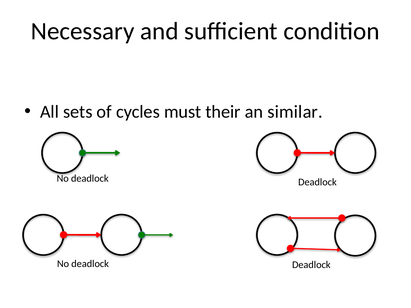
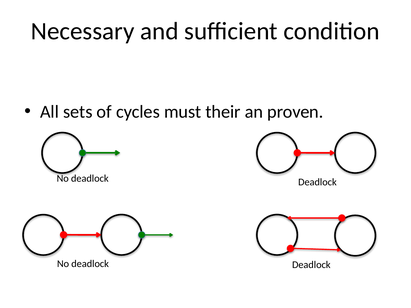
similar: similar -> proven
